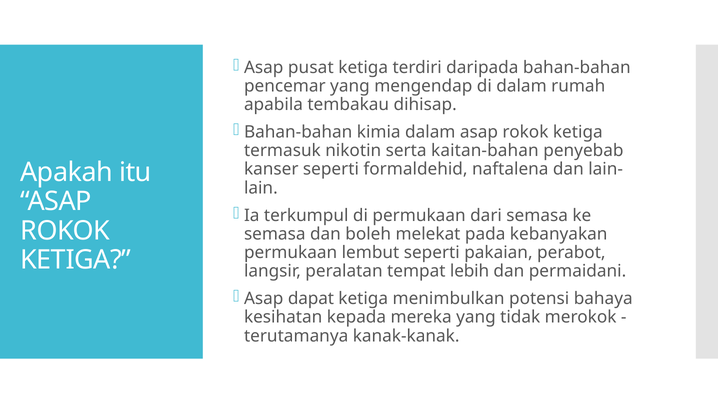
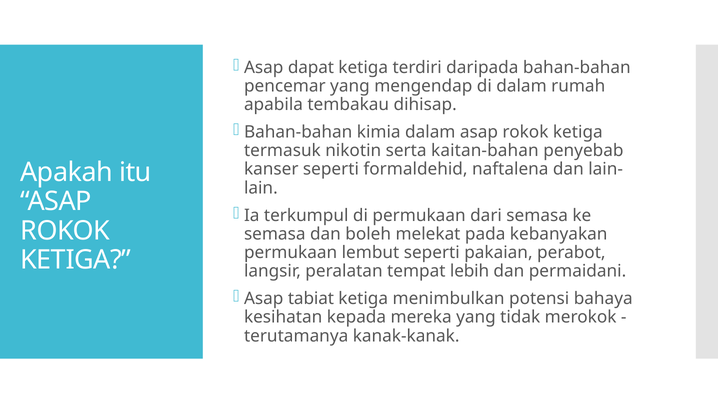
pusat: pusat -> dapat
dapat: dapat -> tabiat
